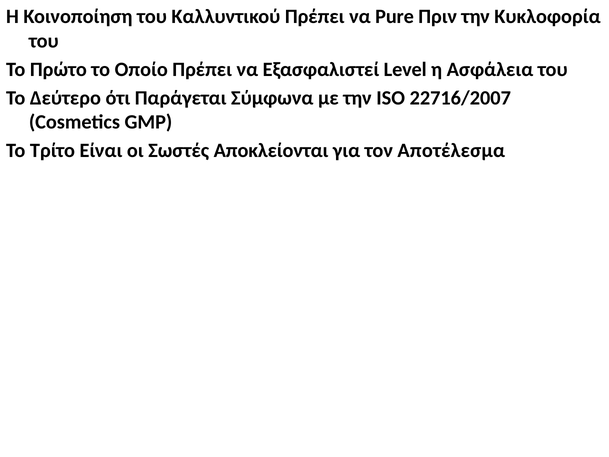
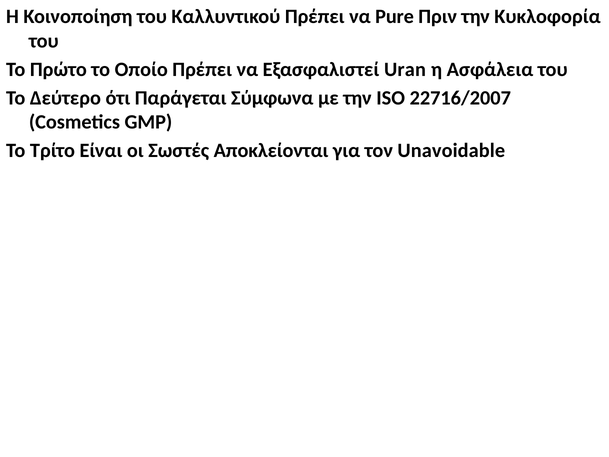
Level: Level -> Uran
Αποτέλεσμα: Αποτέλεσμα -> Unavoidable
